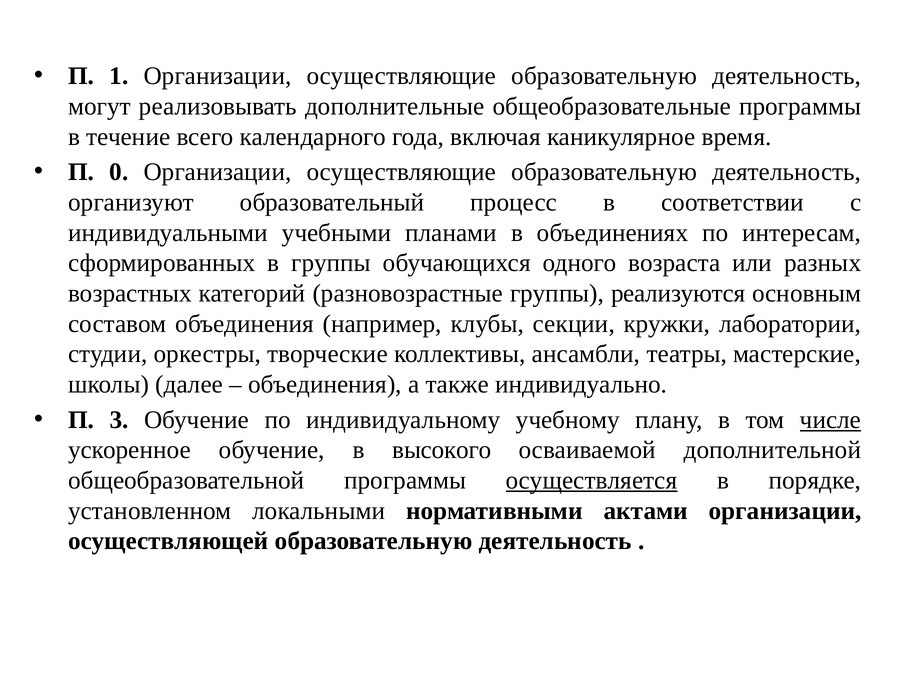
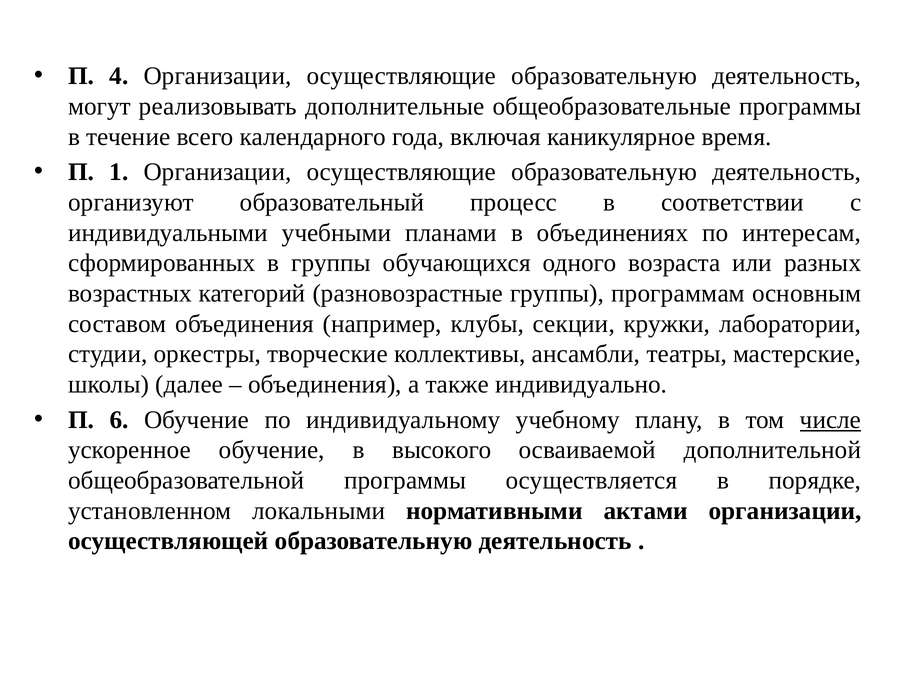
1: 1 -> 4
0: 0 -> 1
реализуются: реализуются -> программам
3: 3 -> 6
осуществляется underline: present -> none
